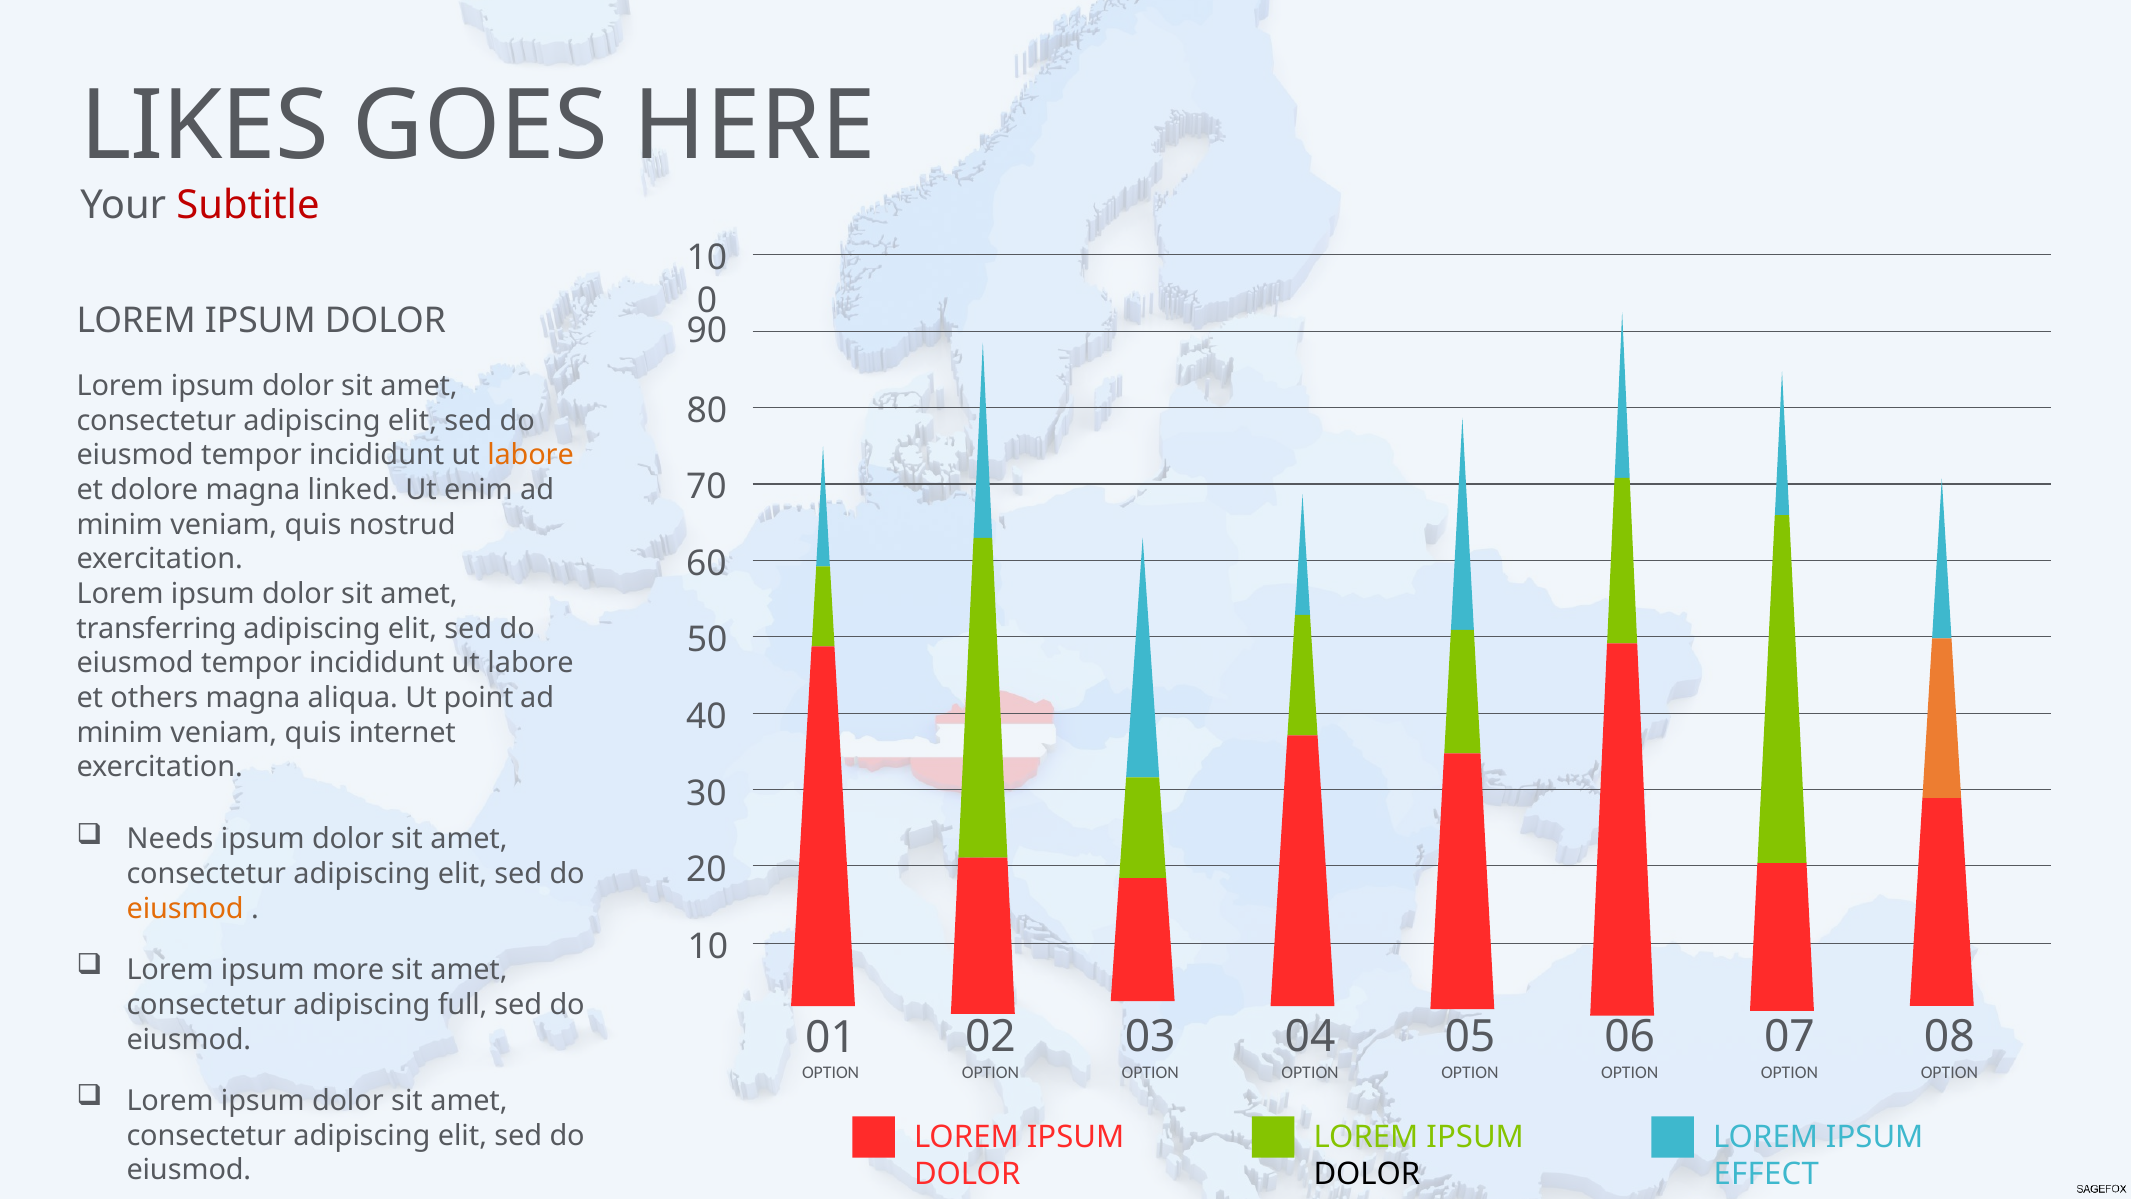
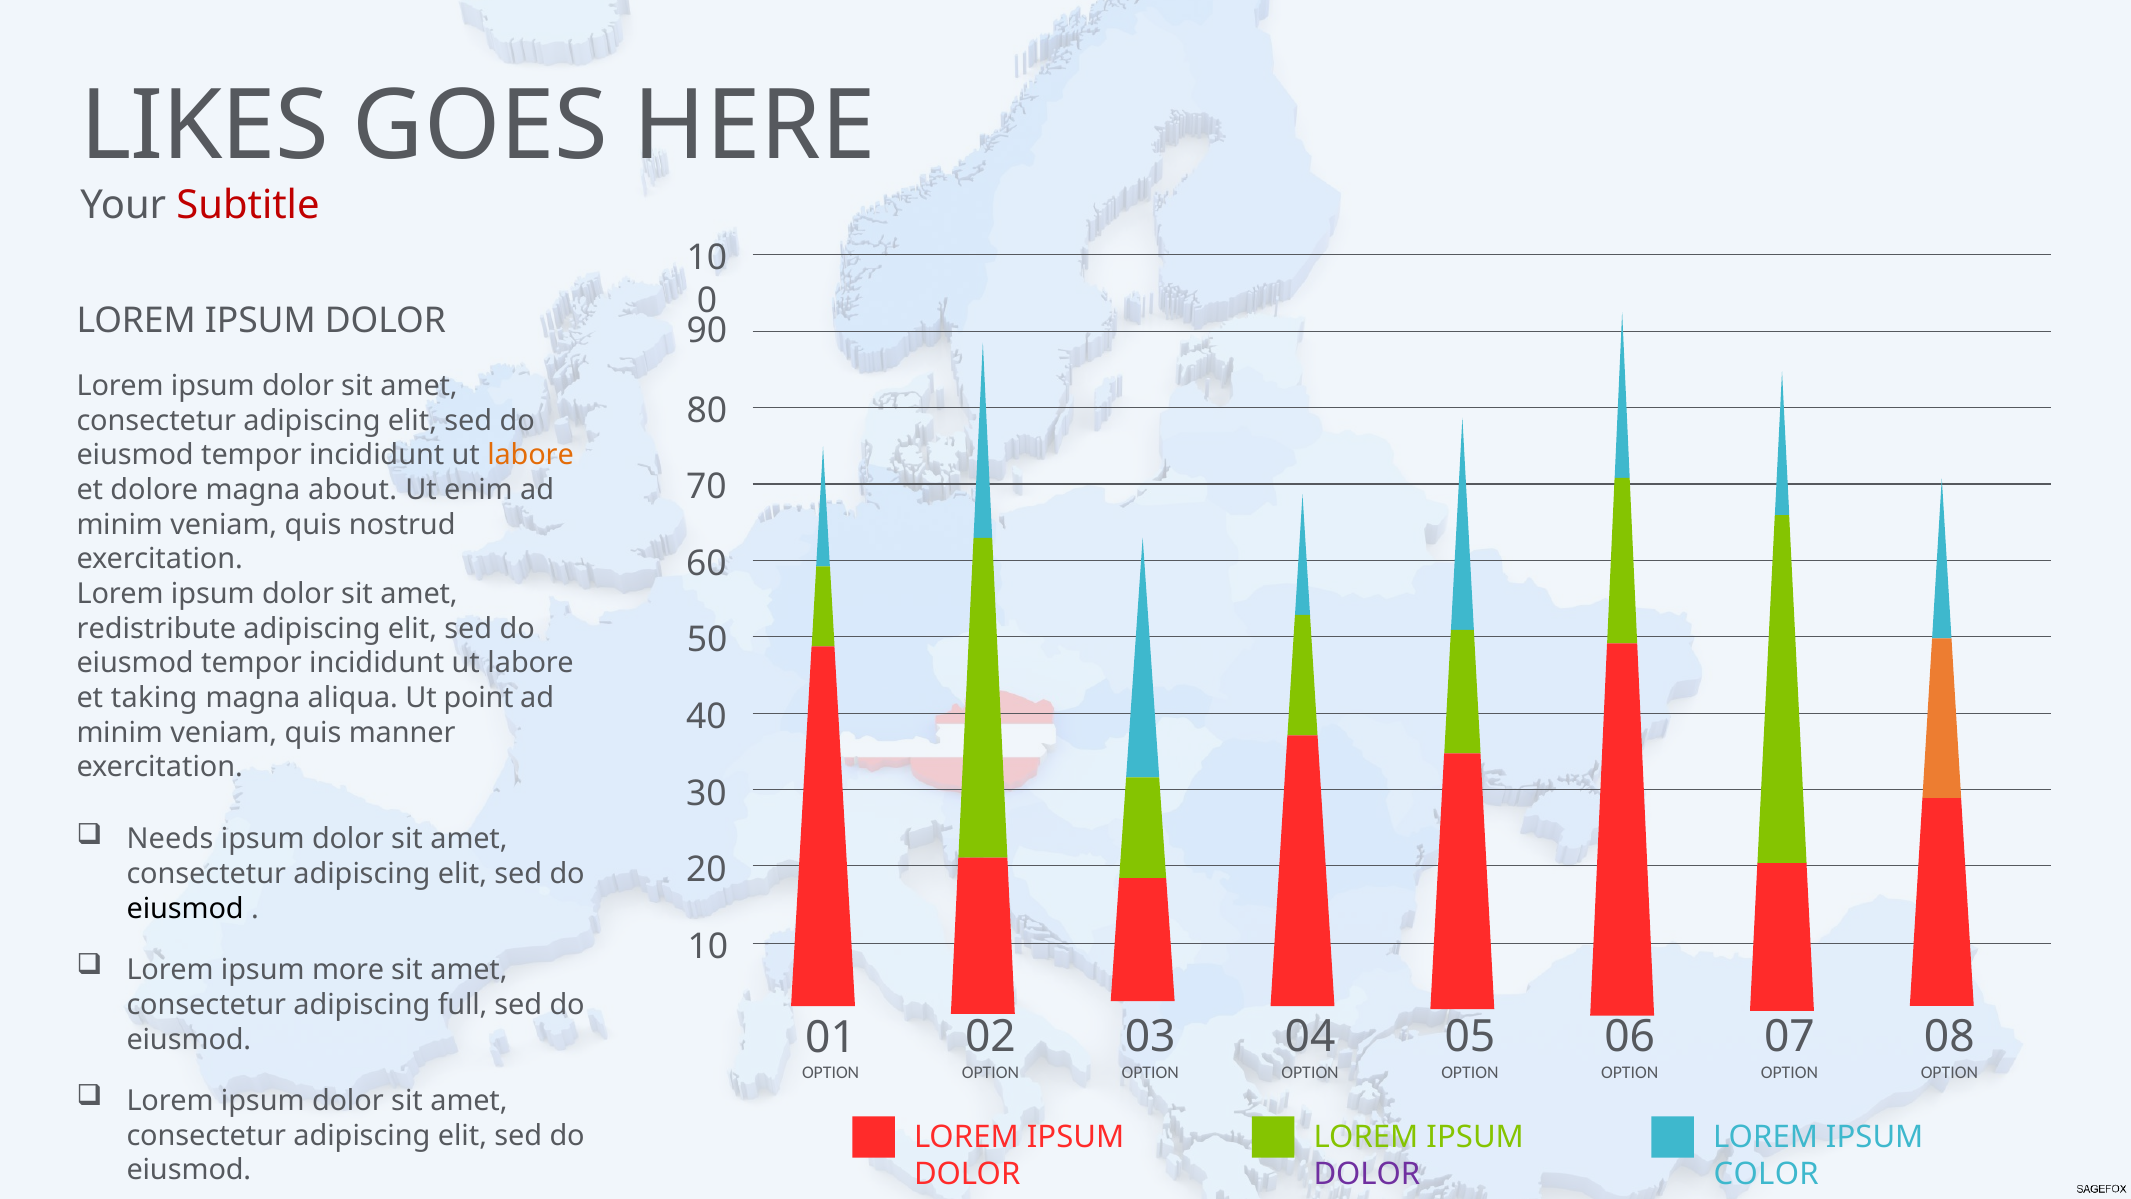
linked: linked -> about
transferring: transferring -> redistribute
others: others -> taking
internet: internet -> manner
eiusmod at (185, 909) colour: orange -> black
DOLOR at (1367, 1174) colour: black -> purple
EFFECT: EFFECT -> COLOR
